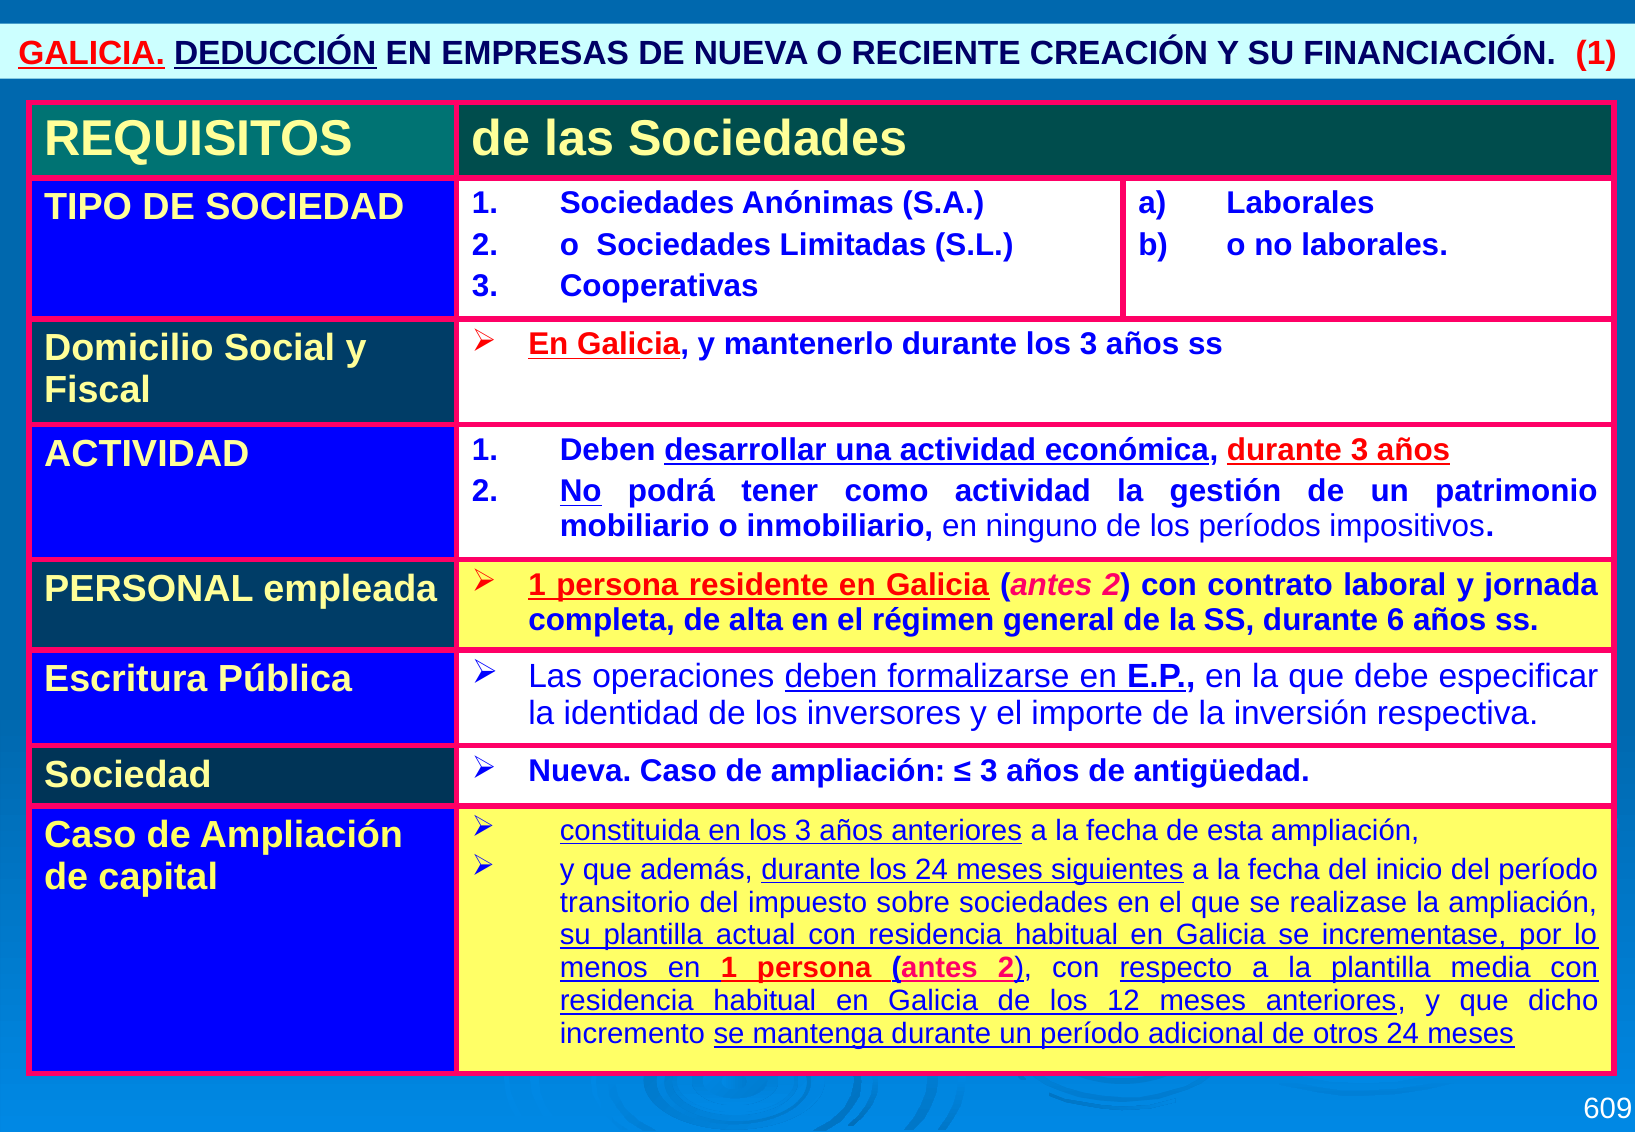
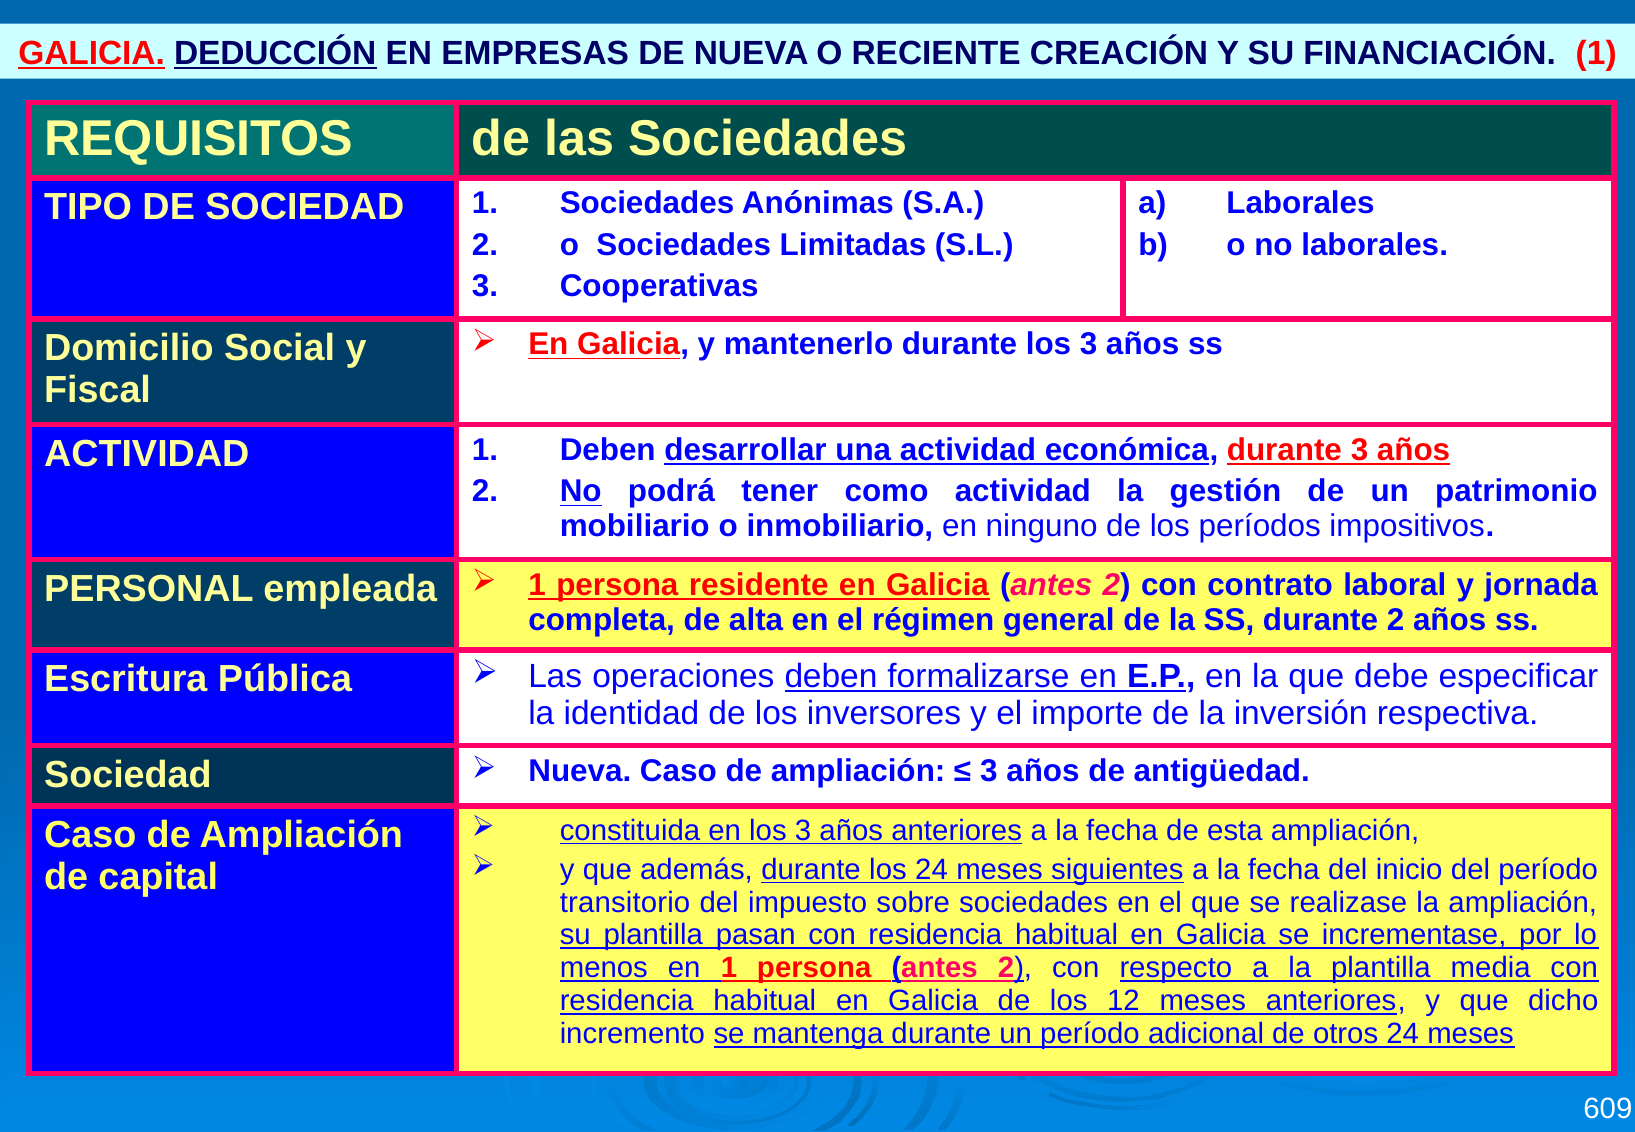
durante 6: 6 -> 2
actual: actual -> pasan
